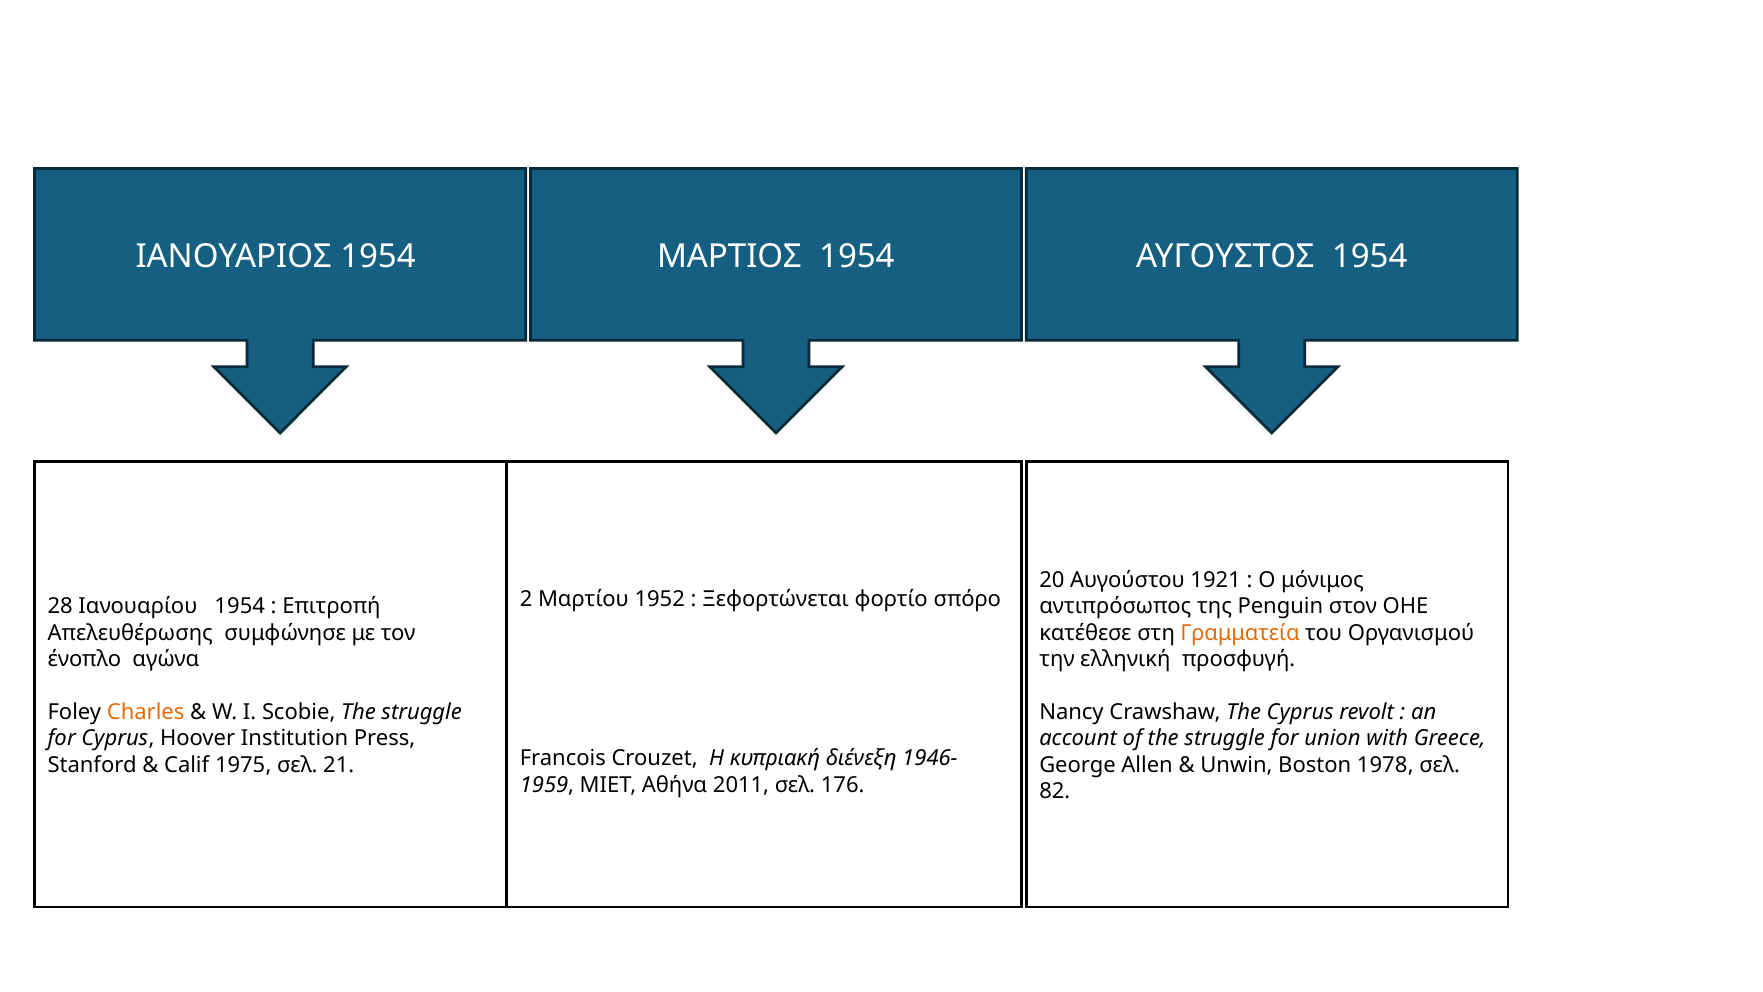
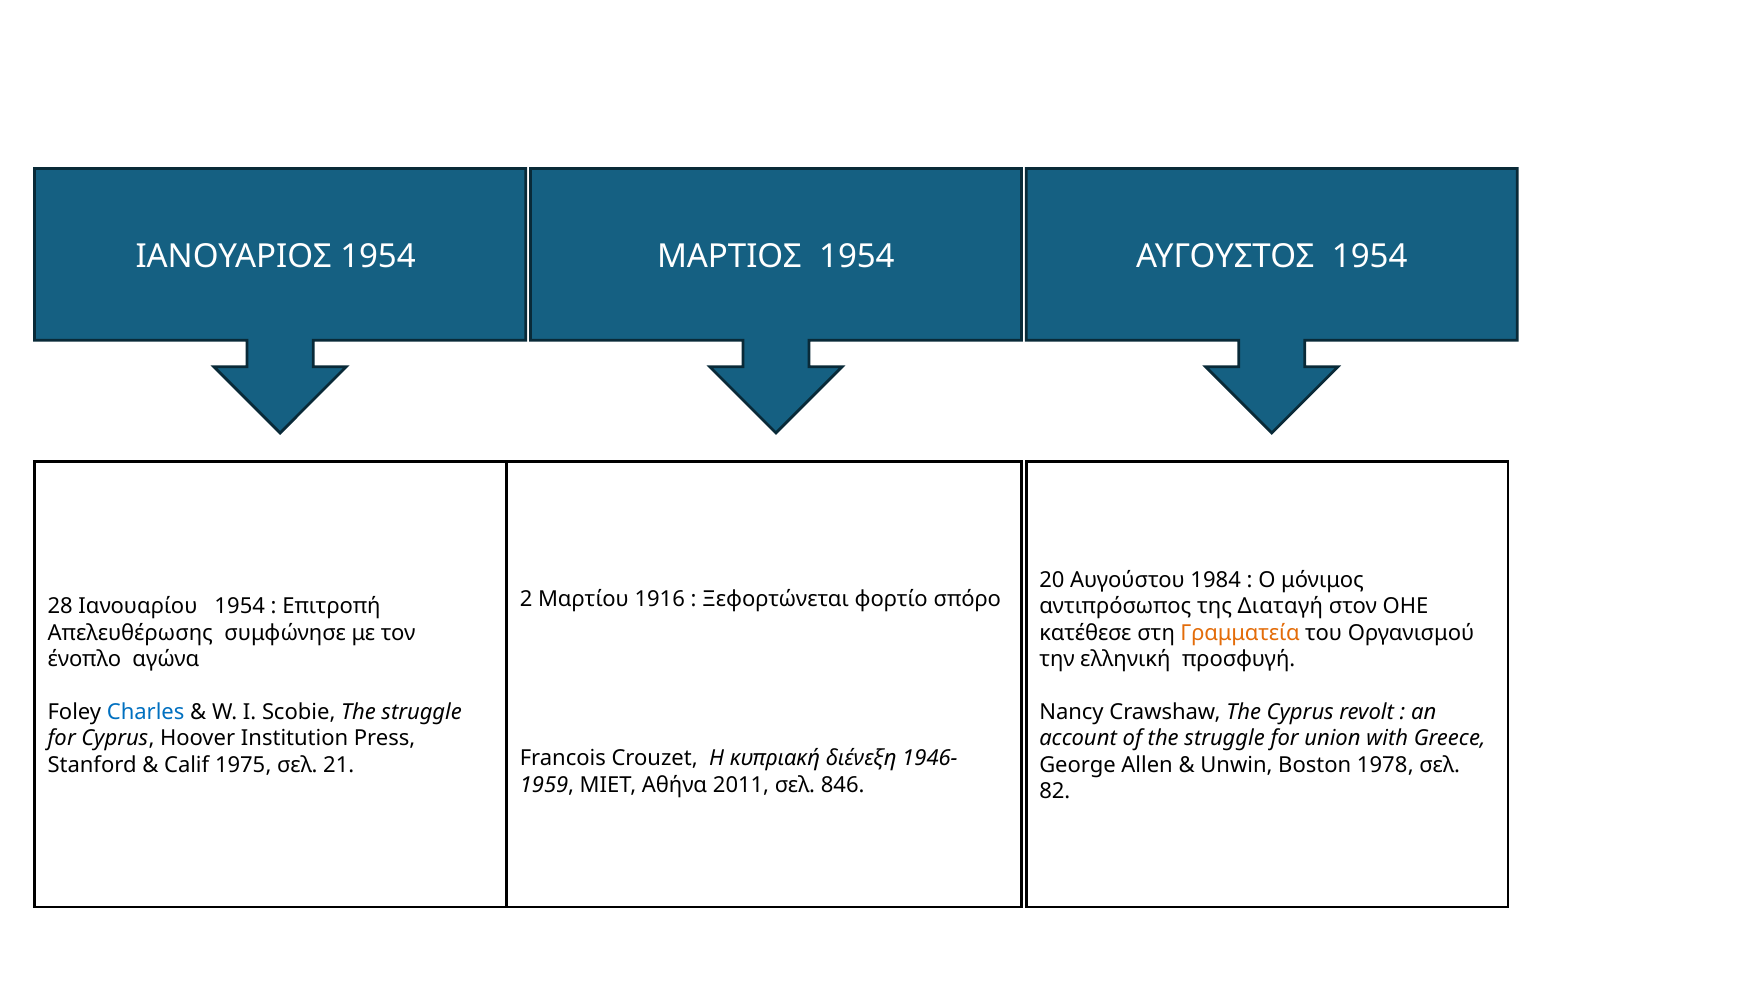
1921: 1921 -> 1984
1952: 1952 -> 1916
Penguin: Penguin -> Διαταγή
Charles colour: orange -> blue
176: 176 -> 846
